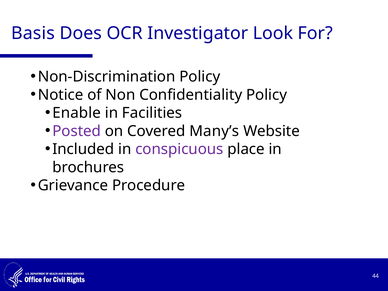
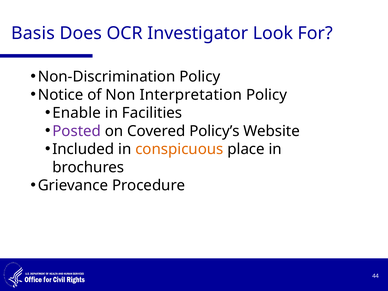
Confidentiality: Confidentiality -> Interpretation
Many’s: Many’s -> Policy’s
conspicuous colour: purple -> orange
